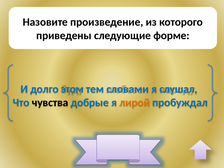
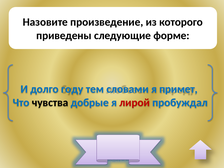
этом: этом -> году
слушал: слушал -> примет
лирой colour: orange -> red
